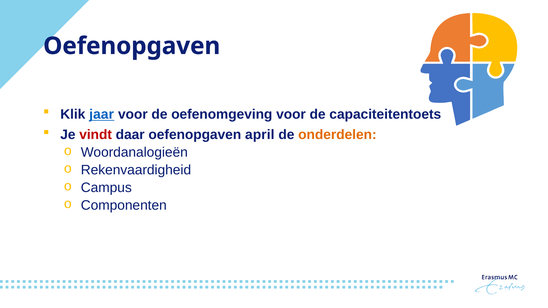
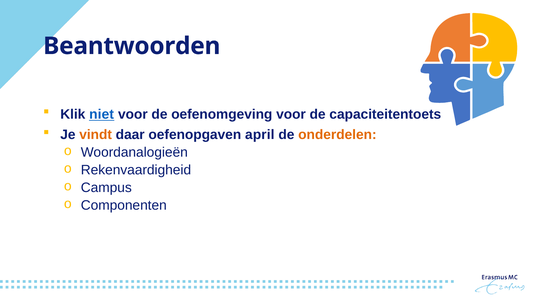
Oefenopgaven at (132, 46): Oefenopgaven -> Beantwoorden
jaar: jaar -> niet
vindt colour: red -> orange
